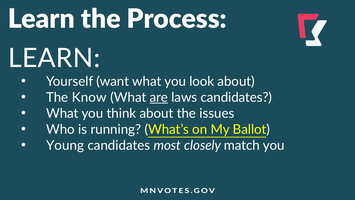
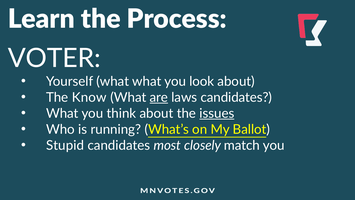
LEARN at (54, 58): LEARN -> VOTER
Yourself want: want -> what
issues underline: none -> present
Young: Young -> Stupid
